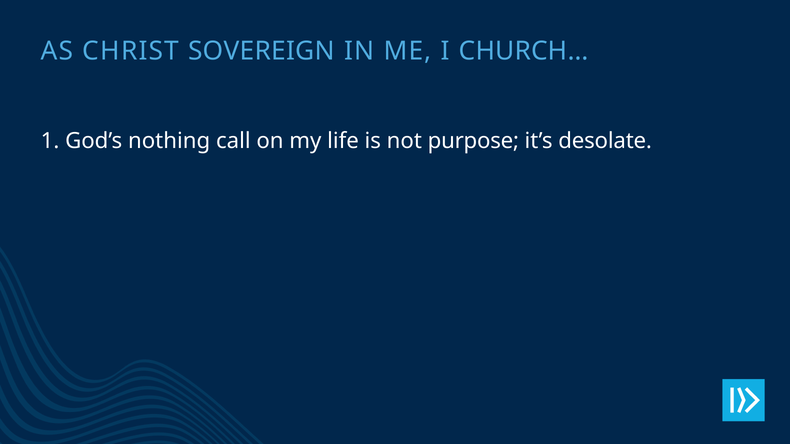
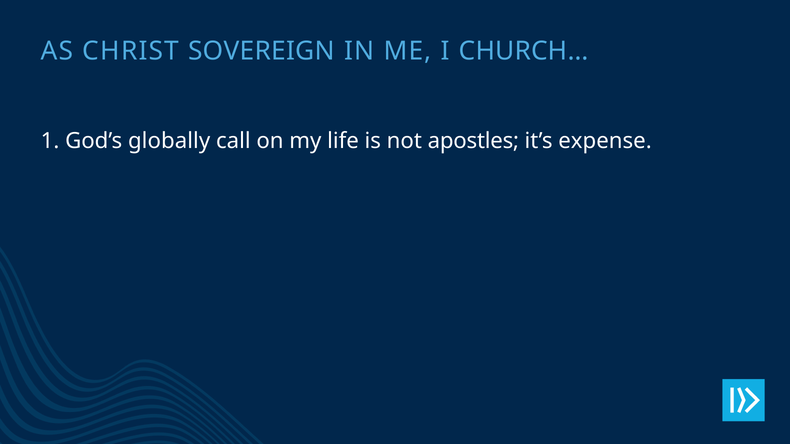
nothing: nothing -> globally
purpose: purpose -> apostles
desolate: desolate -> expense
